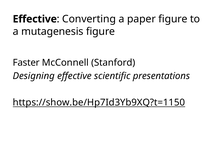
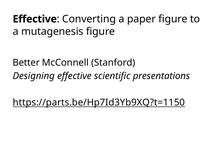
Faster: Faster -> Better
https://show.be/Hp7Id3Yb9XQ?t=1150: https://show.be/Hp7Id3Yb9XQ?t=1150 -> https://parts.be/Hp7Id3Yb9XQ?t=1150
